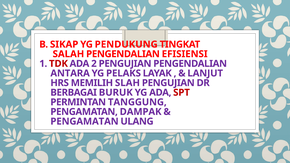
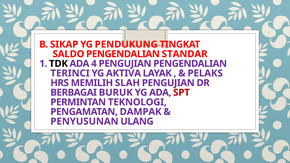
SALAH: SALAH -> SALDO
EFISIENSI: EFISIENSI -> STANDAR
TDK colour: red -> black
2: 2 -> 4
ANTARA: ANTARA -> TERINCI
PELAKS: PELAKS -> AKTIVA
LANJUT: LANJUT -> PELAKS
TANGGUNG: TANGGUNG -> TEKNOLOGI
PENGAMATAN at (85, 121): PENGAMATAN -> PENYUSUNAN
